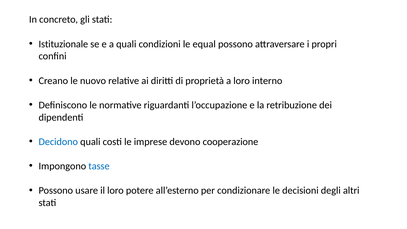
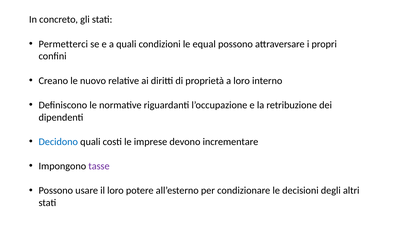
Istituzionale: Istituzionale -> Permetterci
cooperazione: cooperazione -> incrementare
tasse colour: blue -> purple
